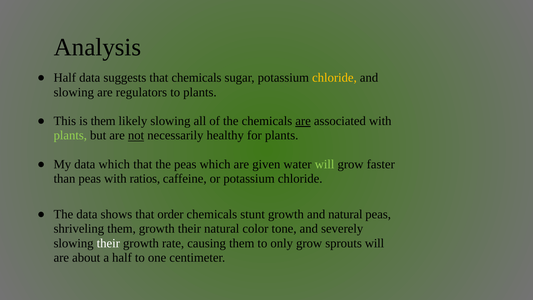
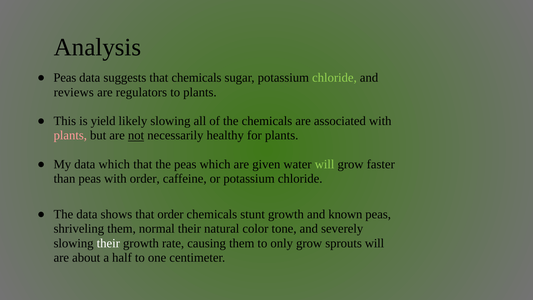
Half at (65, 78): Half -> Peas
chloride at (334, 78) colour: yellow -> light green
slowing at (74, 92): slowing -> reviews
is them: them -> yield
are at (303, 121) underline: present -> none
plants at (70, 135) colour: light green -> pink
with ratios: ratios -> order
and natural: natural -> known
them growth: growth -> normal
